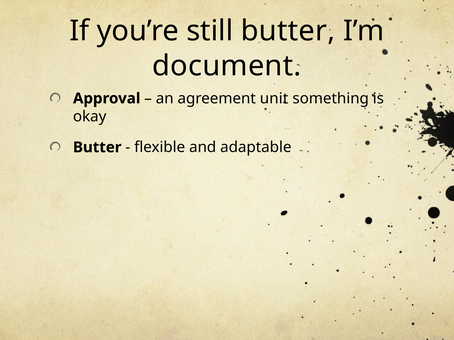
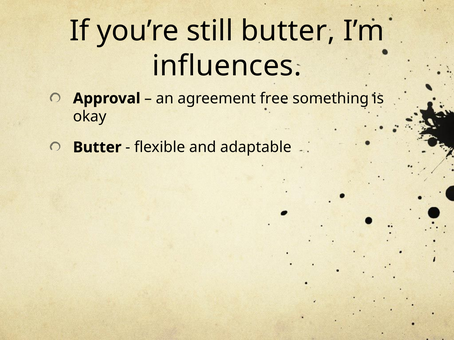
document: document -> influences
unit: unit -> free
